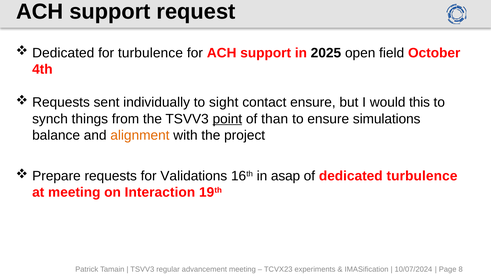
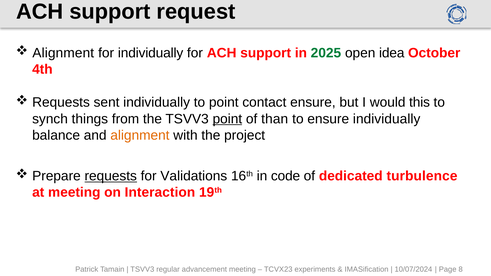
Dedicated at (63, 53): Dedicated -> Alignment
for turbulence: turbulence -> individually
2025 colour: black -> green
field: field -> idea
to sight: sight -> point
ensure simulations: simulations -> individually
requests at (111, 176) underline: none -> present
asap: asap -> code
